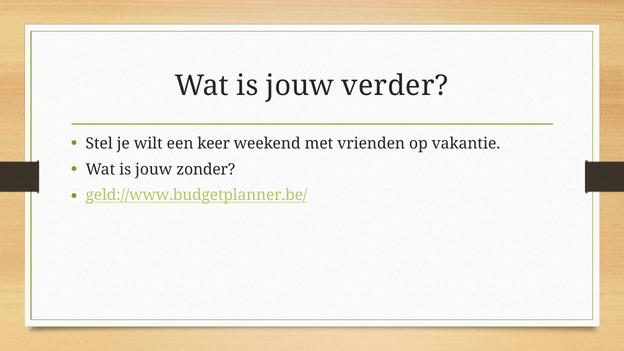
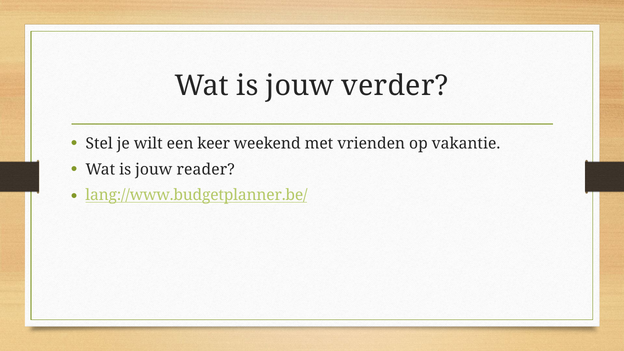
zonder: zonder -> reader
geld://www.budgetplanner.be/: geld://www.budgetplanner.be/ -> lang://www.budgetplanner.be/
